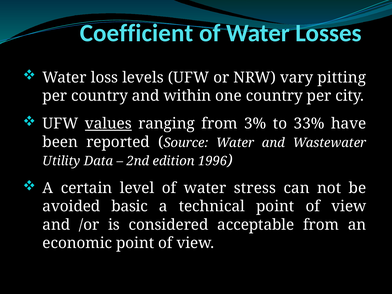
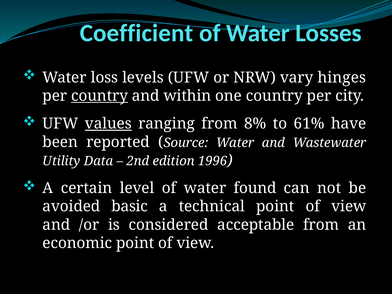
pitting: pitting -> hinges
country at (99, 96) underline: none -> present
3%: 3% -> 8%
33%: 33% -> 61%
stress: stress -> found
